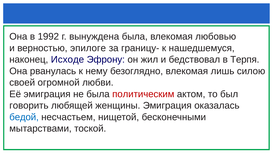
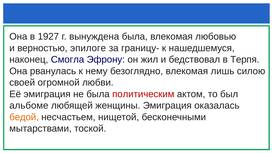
1992: 1992 -> 1927
Исходе: Исходе -> Смогла
говорить: говорить -> альбоме
бедой colour: blue -> orange
